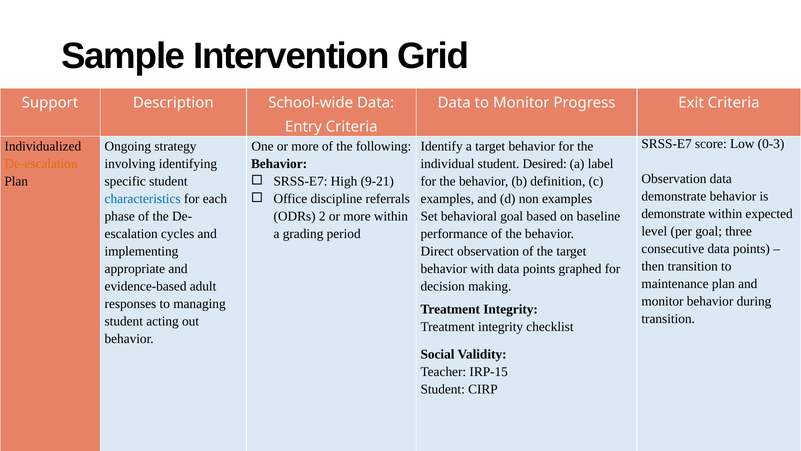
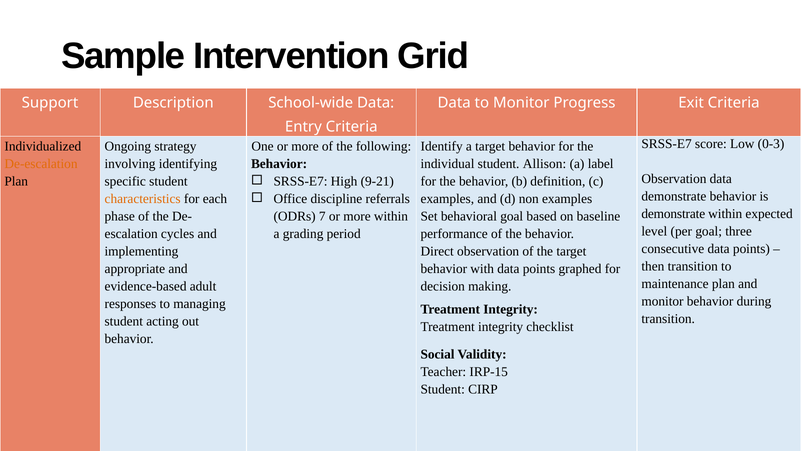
Desired: Desired -> Allison
characteristics colour: blue -> orange
2: 2 -> 7
